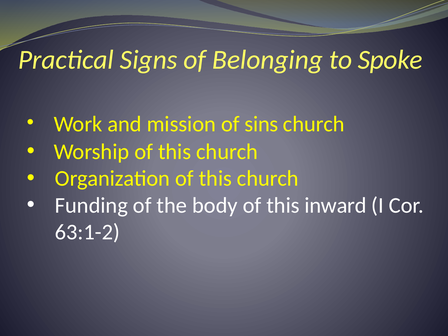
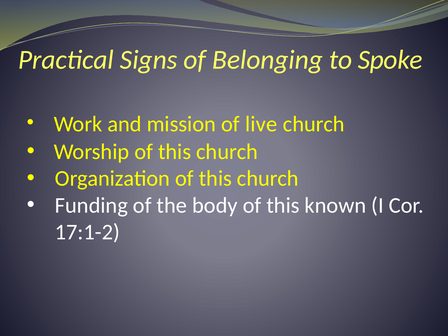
sins: sins -> live
inward: inward -> known
63:1-2: 63:1-2 -> 17:1-2
